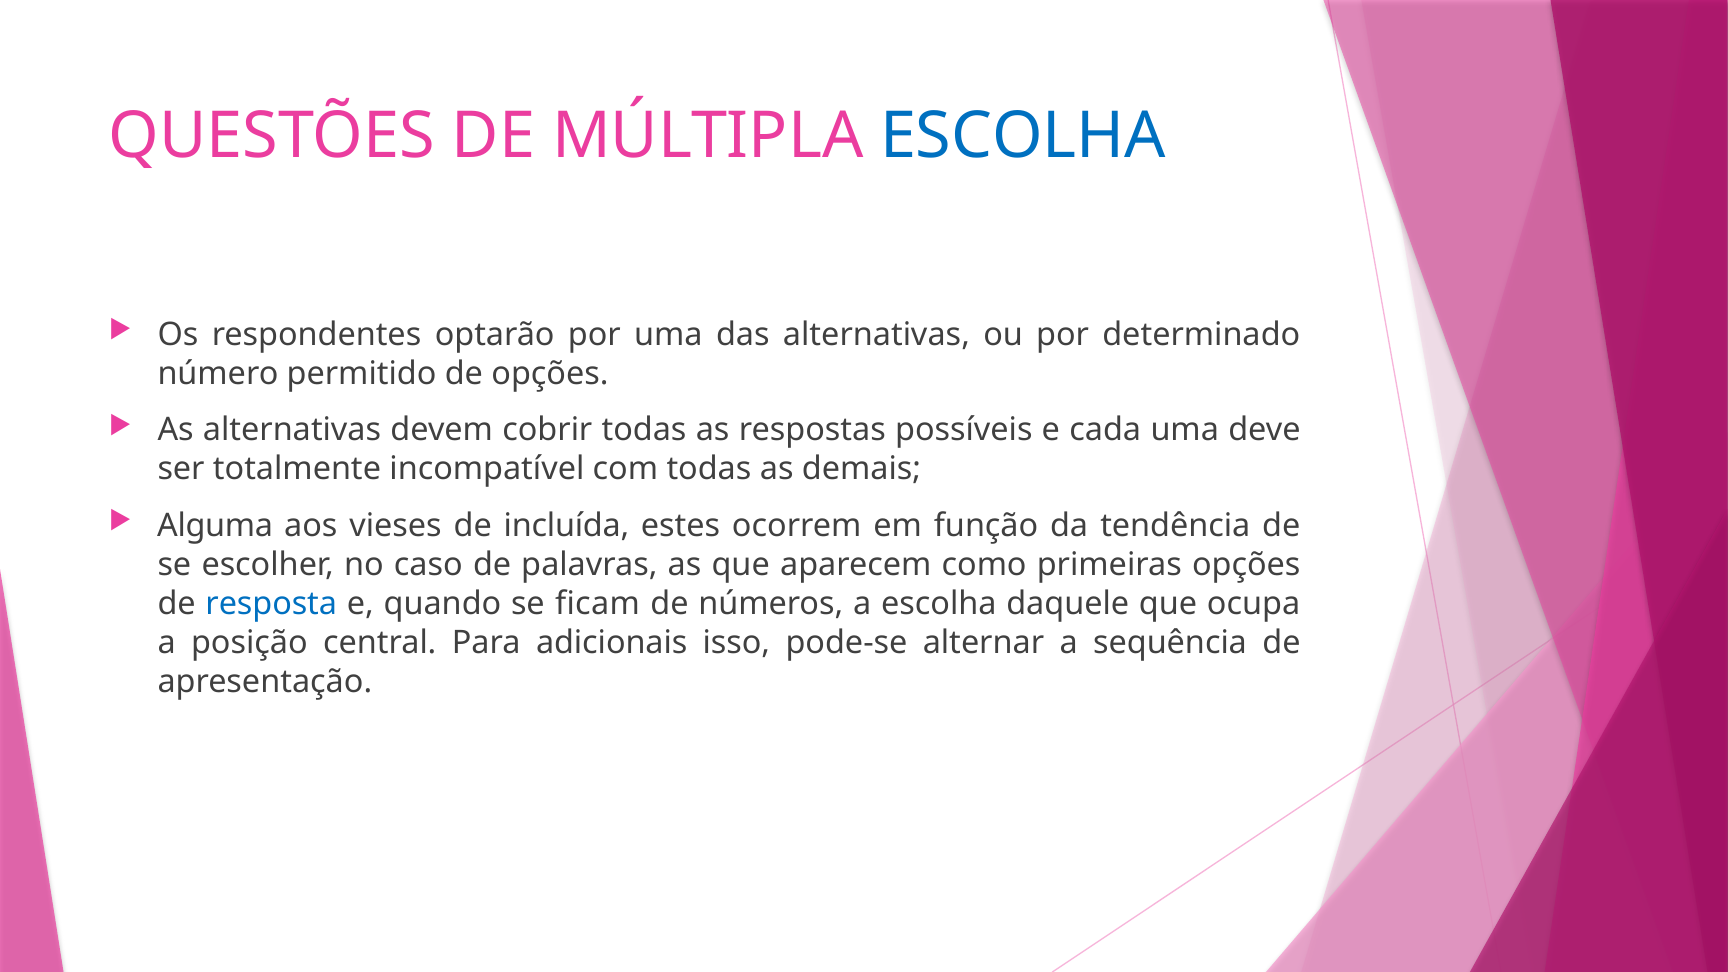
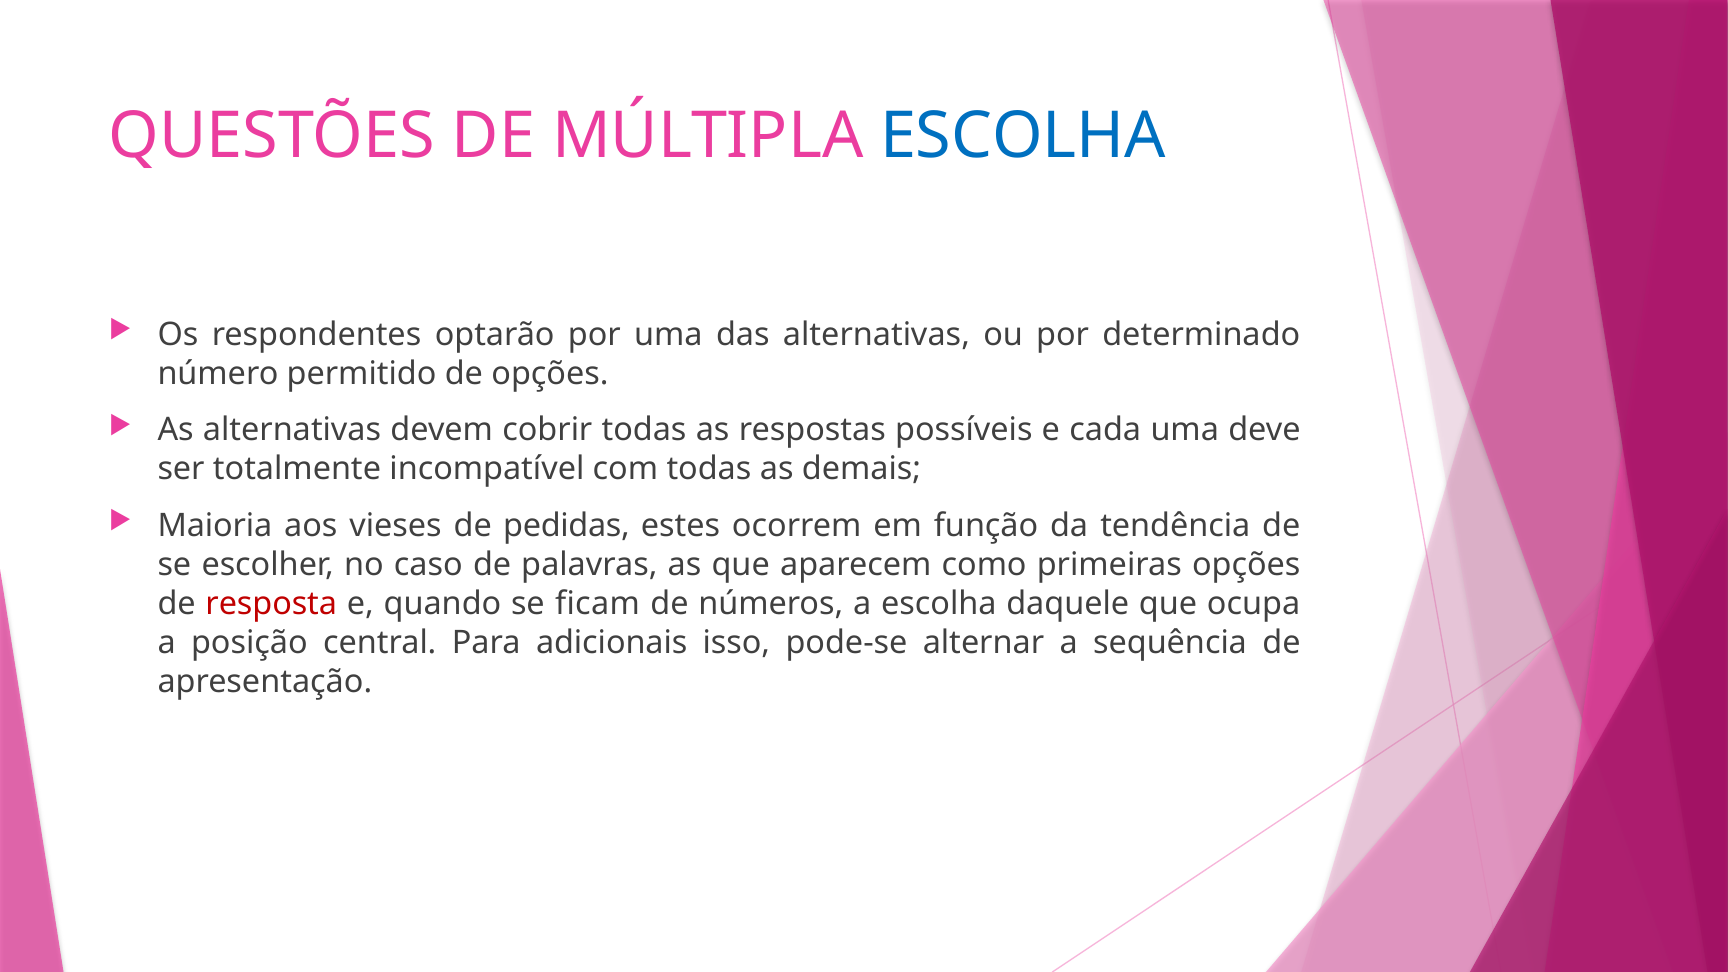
Alguma: Alguma -> Maioria
incluída: incluída -> pedidas
resposta colour: blue -> red
